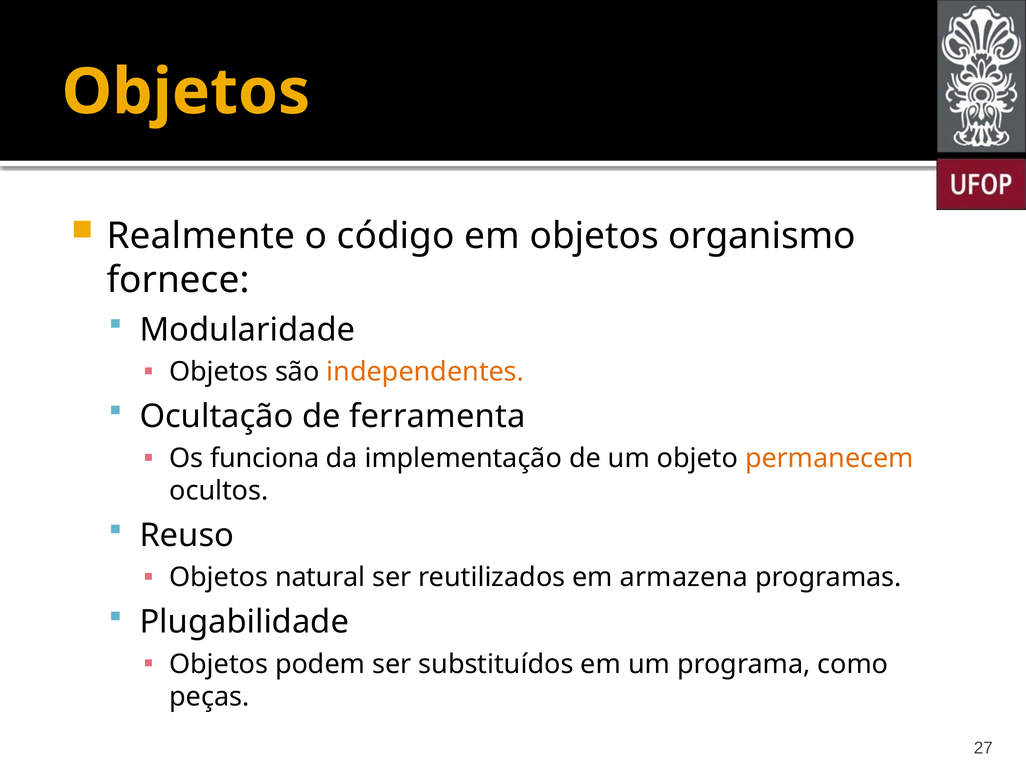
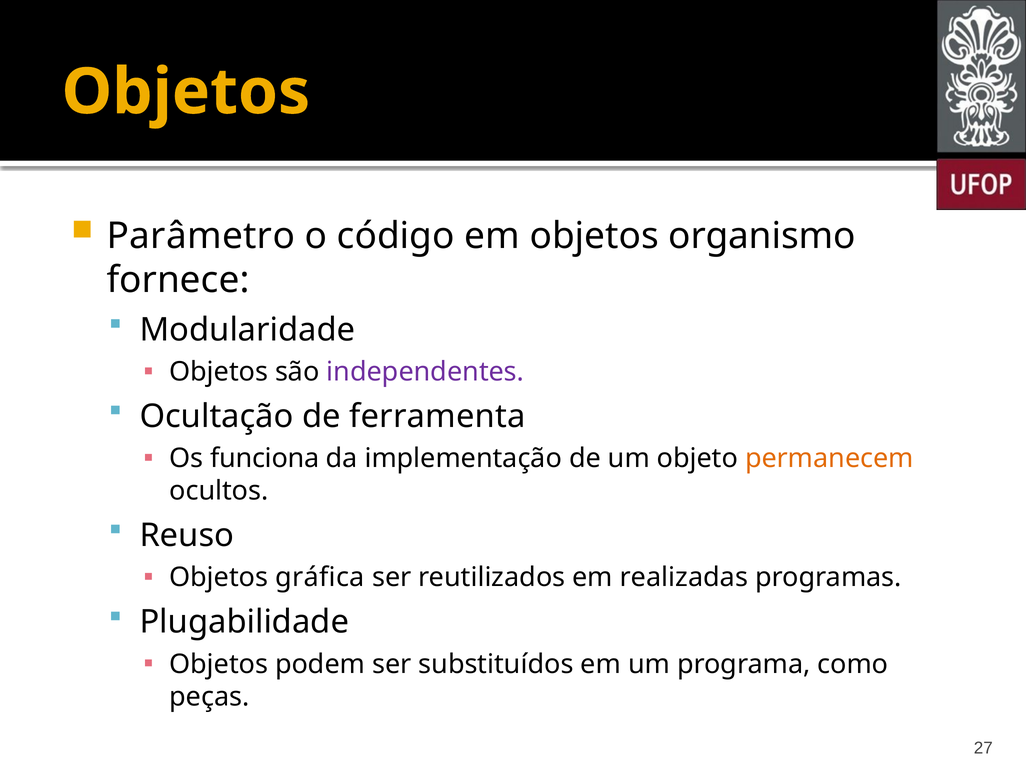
Realmente: Realmente -> Parâmetro
independentes colour: orange -> purple
natural: natural -> gráfica
armazena: armazena -> realizadas
